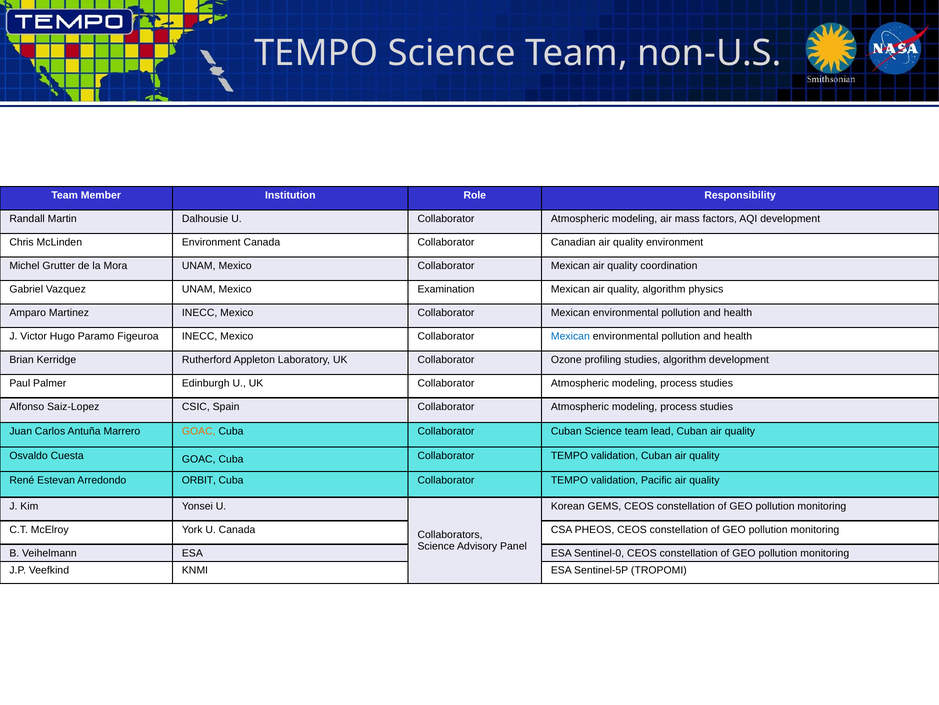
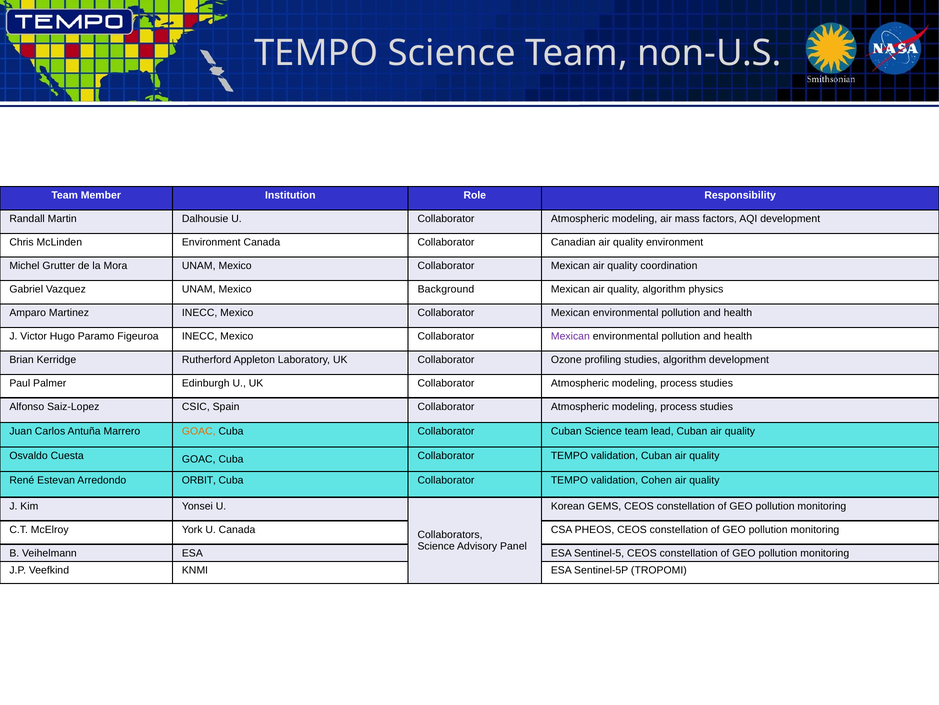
Examination: Examination -> Background
Mexican at (570, 336) colour: blue -> purple
Pacific: Pacific -> Cohen
Sentinel-0: Sentinel-0 -> Sentinel-5
